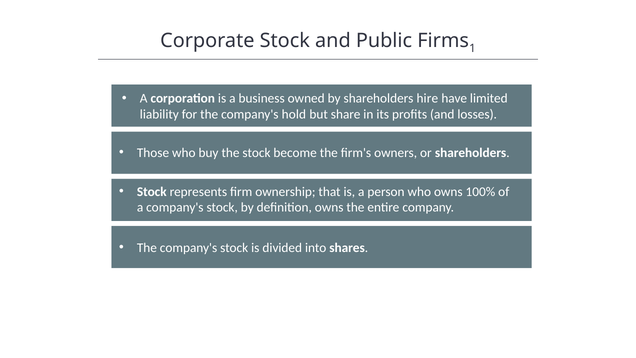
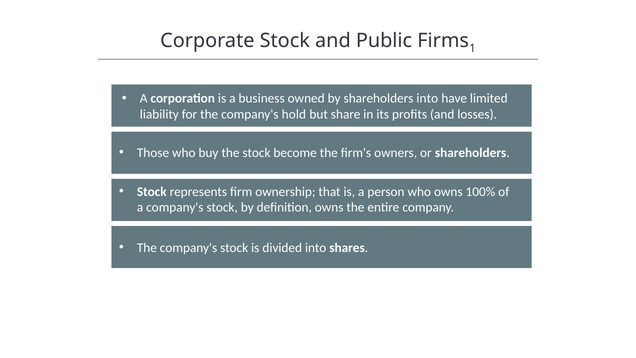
shareholders hire: hire -> into
